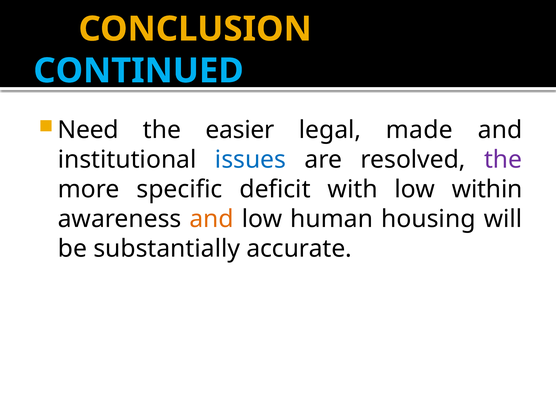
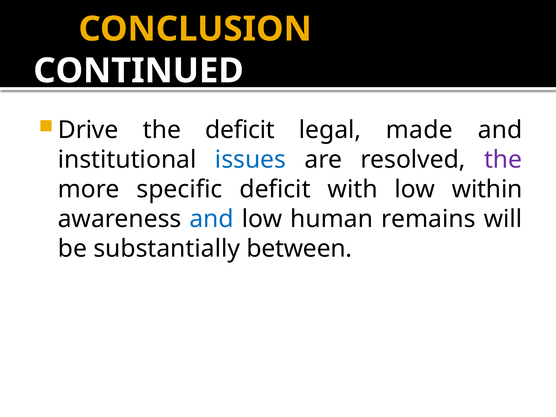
CONTINUED colour: light blue -> white
Need: Need -> Drive
the easier: easier -> deficit
and at (212, 219) colour: orange -> blue
housing: housing -> remains
accurate: accurate -> between
